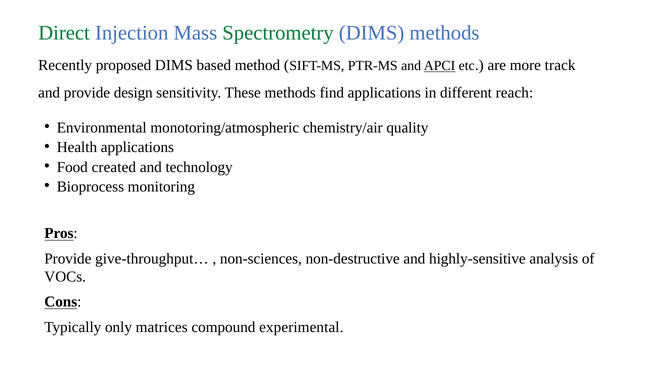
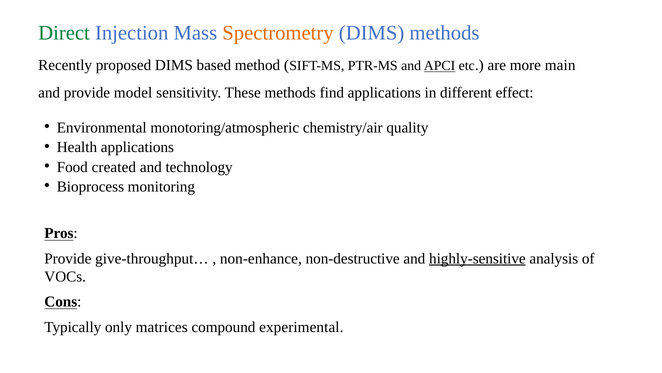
Spectrometry colour: green -> orange
track: track -> main
design: design -> model
reach: reach -> effect
non-sciences: non-sciences -> non-enhance
highly-sensitive underline: none -> present
